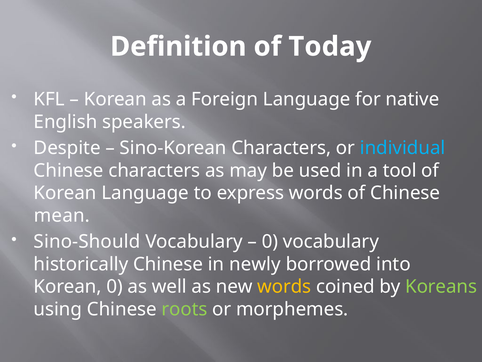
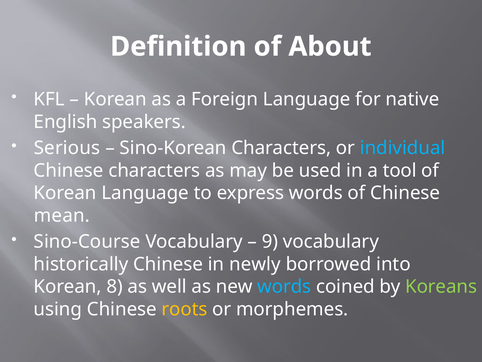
Today: Today -> About
Despite: Despite -> Serious
Sino-Should: Sino-Should -> Sino-Course
0 at (270, 241): 0 -> 9
Korean 0: 0 -> 8
words at (284, 286) colour: yellow -> light blue
roots colour: light green -> yellow
